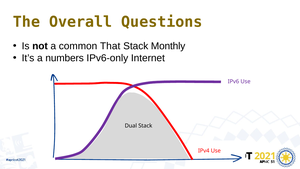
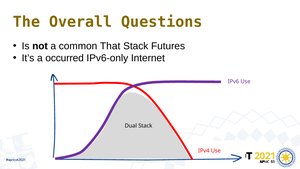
Monthly: Monthly -> Futures
numbers: numbers -> occurred
